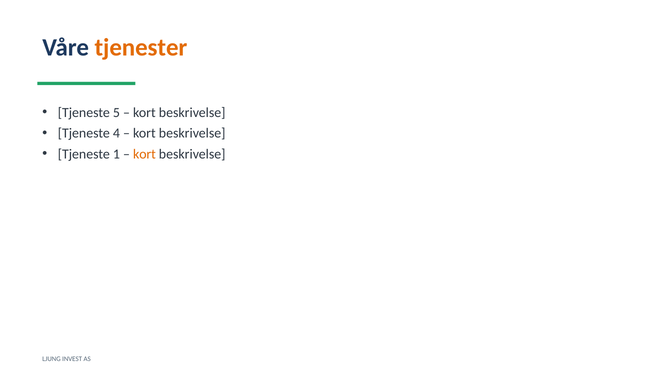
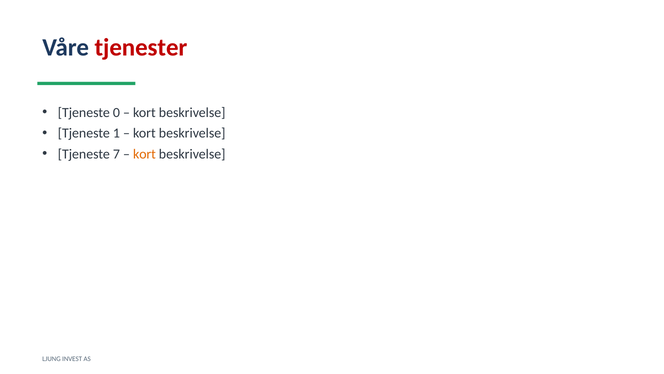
tjenester colour: orange -> red
5: 5 -> 0
4: 4 -> 1
1: 1 -> 7
